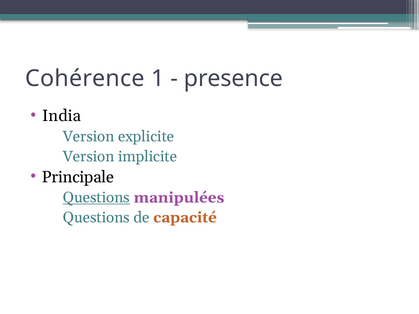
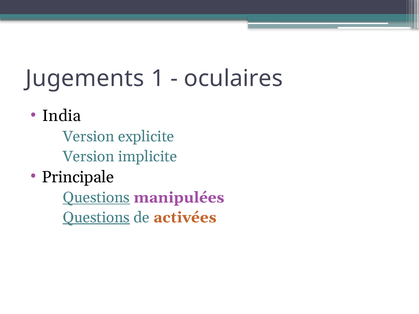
Cohérence: Cohérence -> Jugements
presence: presence -> oculaires
Questions at (96, 218) underline: none -> present
capacité: capacité -> activées
